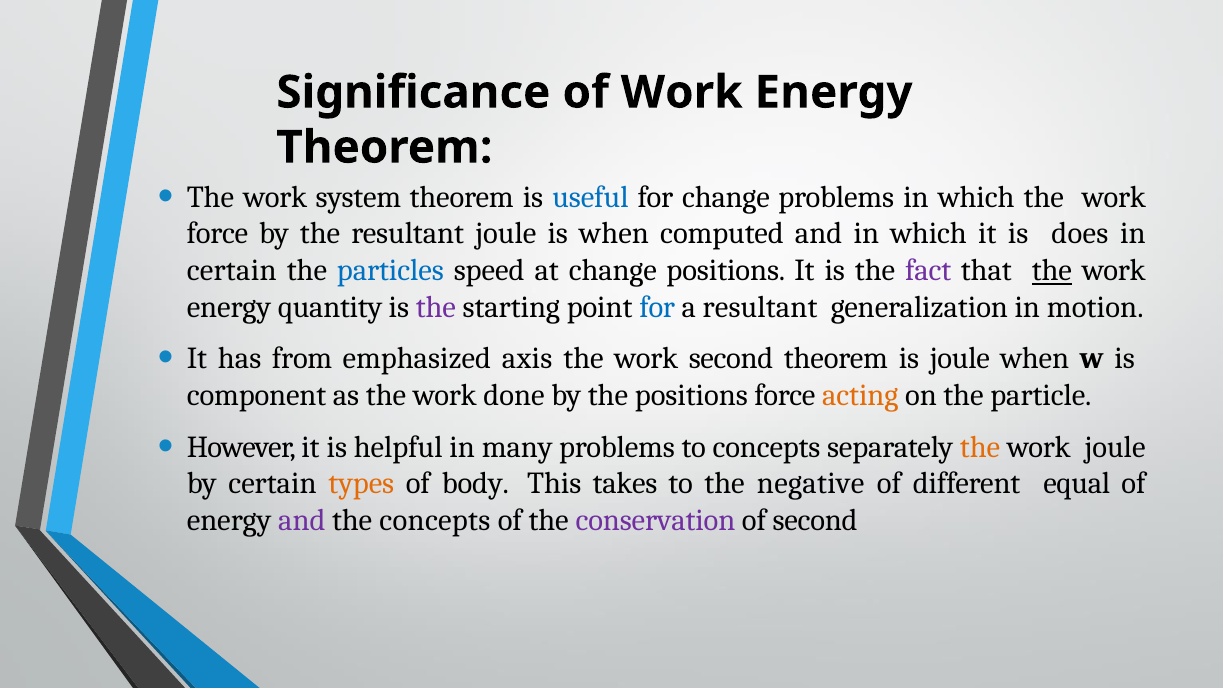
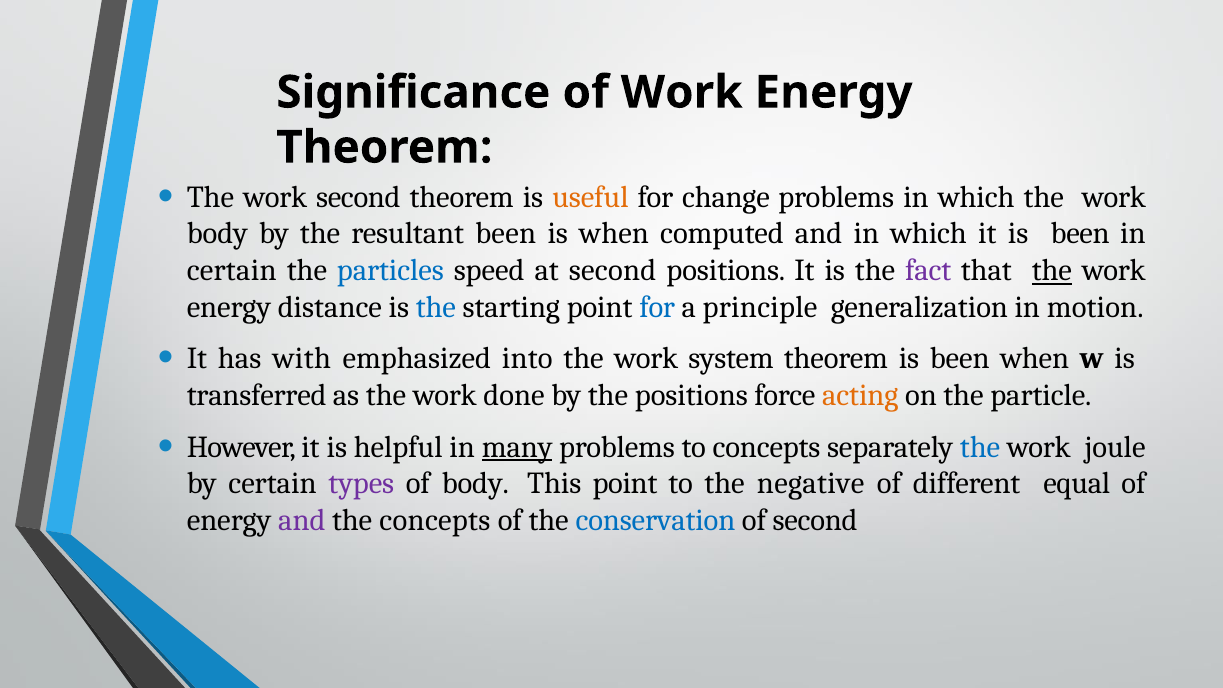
work system: system -> second
useful colour: blue -> orange
force at (217, 234): force -> body
resultant joule: joule -> been
it is does: does -> been
at change: change -> second
quantity: quantity -> distance
the at (436, 307) colour: purple -> blue
a resultant: resultant -> principle
from: from -> with
axis: axis -> into
work second: second -> system
theorem is joule: joule -> been
component: component -> transferred
many underline: none -> present
the at (980, 447) colour: orange -> blue
types colour: orange -> purple
This takes: takes -> point
conservation colour: purple -> blue
